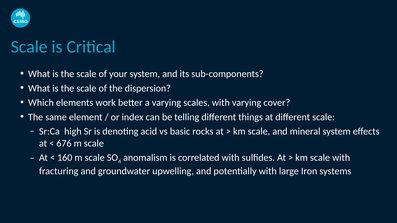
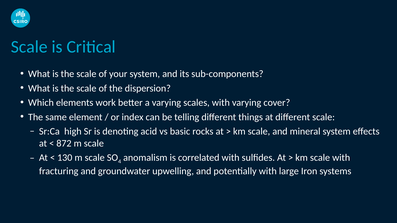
676: 676 -> 872
160: 160 -> 130
